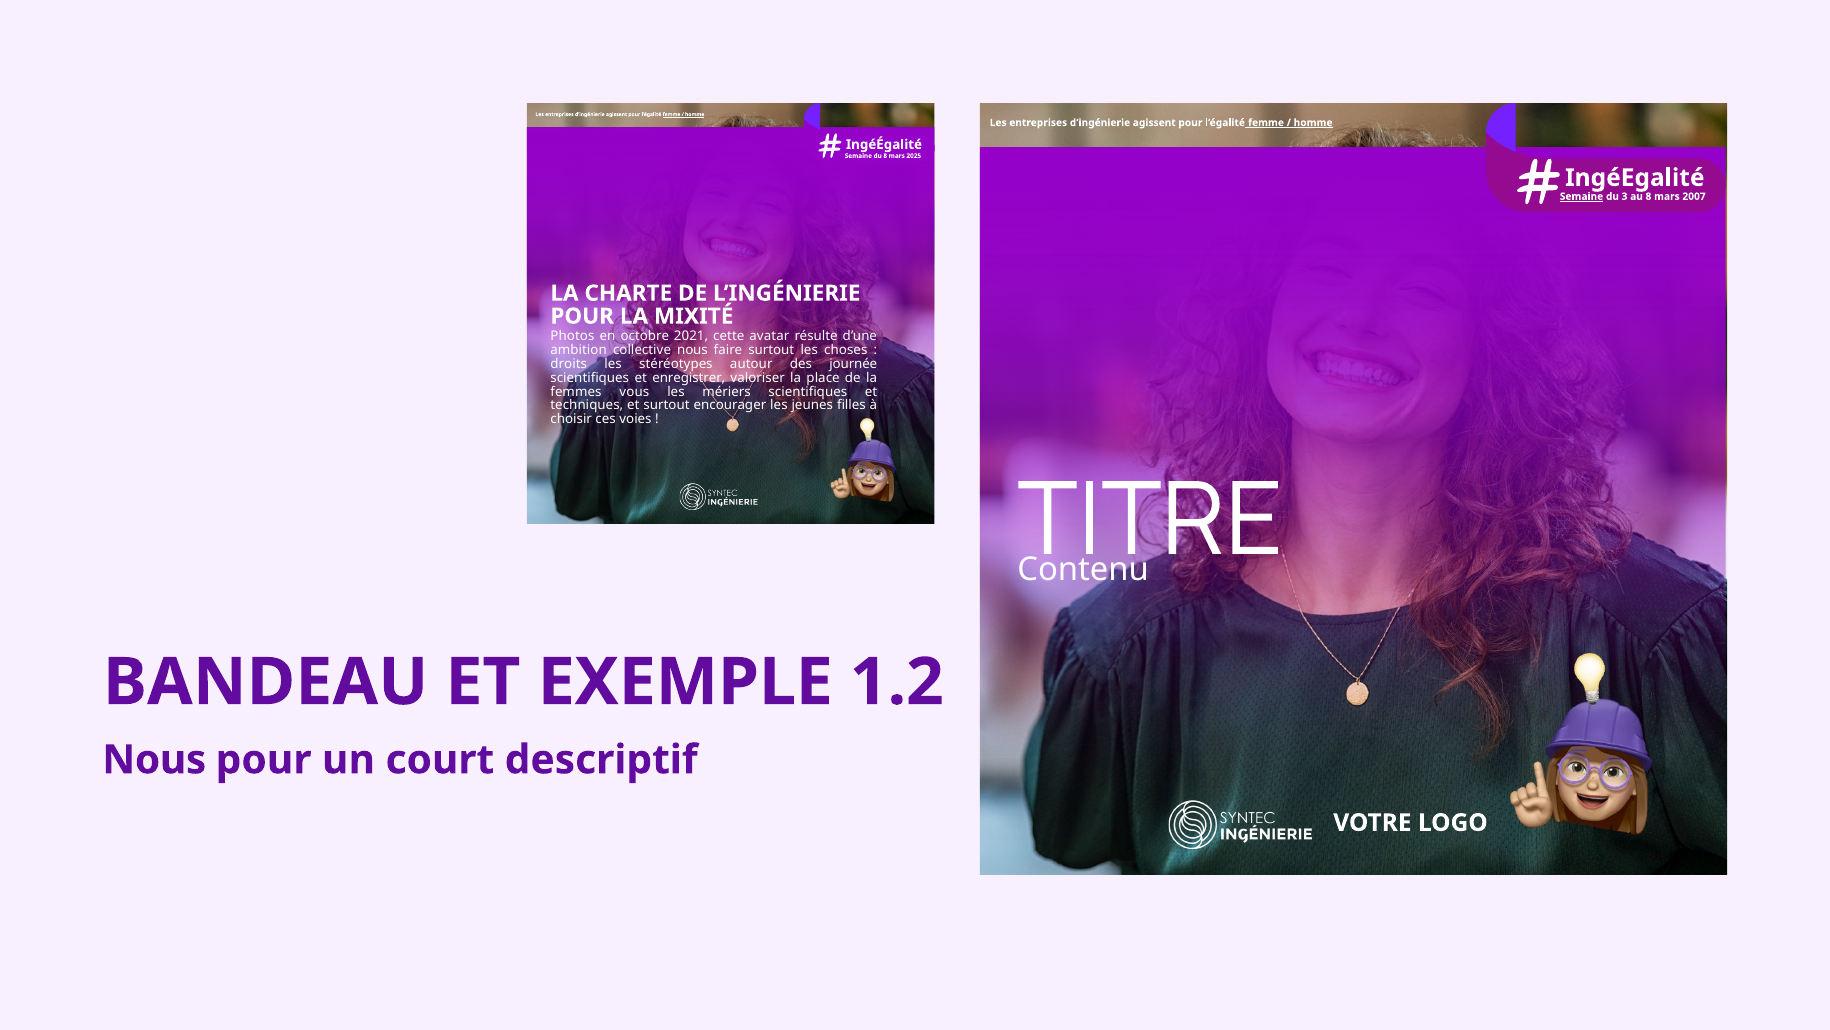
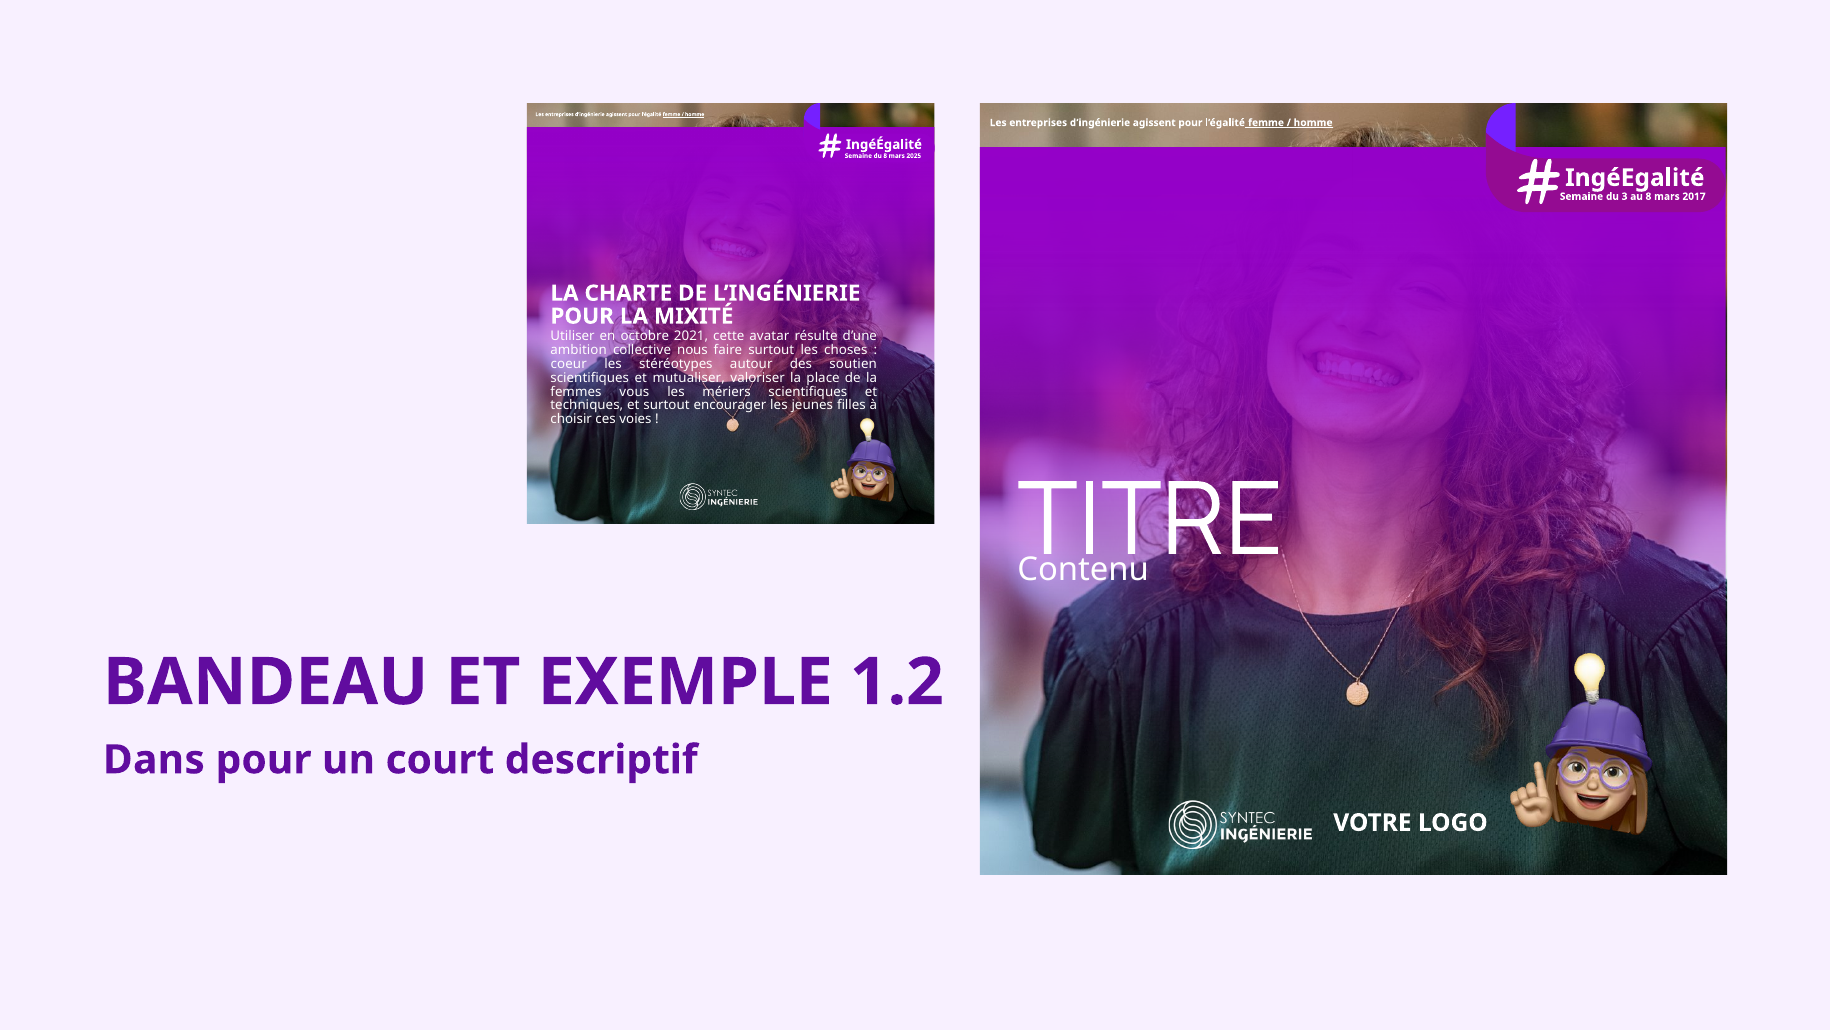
Semaine at (1582, 196) underline: present -> none
2007: 2007 -> 2017
Photos: Photos -> Utiliser
droits: droits -> coeur
journée: journée -> soutien
enregistrer: enregistrer -> mutualiser
Nous at (154, 759): Nous -> Dans
